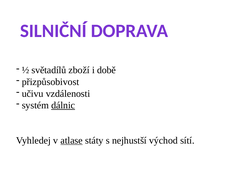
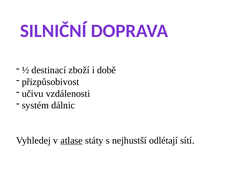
světadílů: světadílů -> destinací
dálnic underline: present -> none
východ: východ -> odlétají
